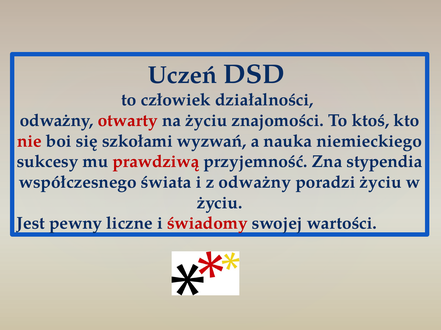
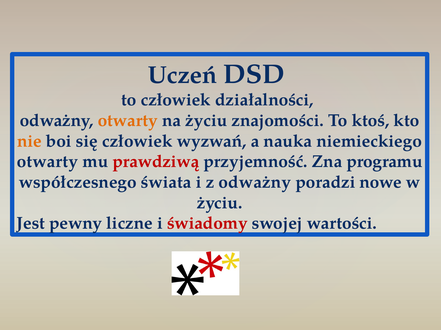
otwarty at (128, 121) colour: red -> orange
nie colour: red -> orange
się szkołami: szkołami -> człowiek
sukcesy at (48, 162): sukcesy -> otwarty
stypendia: stypendia -> programu
poradzi życiu: życiu -> nowe
